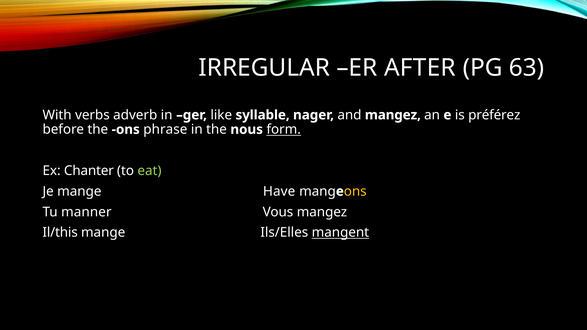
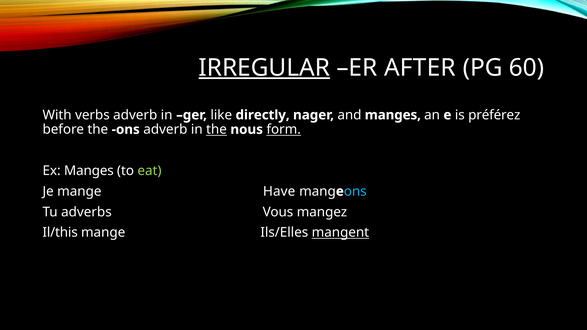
IRREGULAR underline: none -> present
63: 63 -> 60
syllable: syllable -> directly
and mangez: mangez -> manges
ons phrase: phrase -> adverb
the at (217, 130) underline: none -> present
Ex Chanter: Chanter -> Manges
ons at (355, 191) colour: yellow -> light blue
manner: manner -> adverbs
